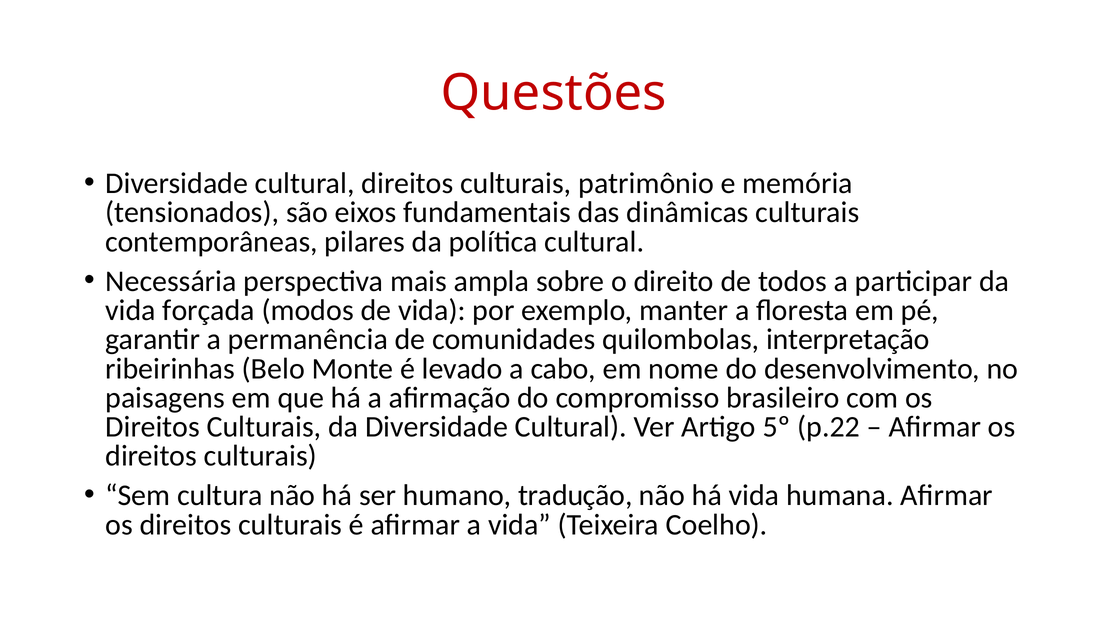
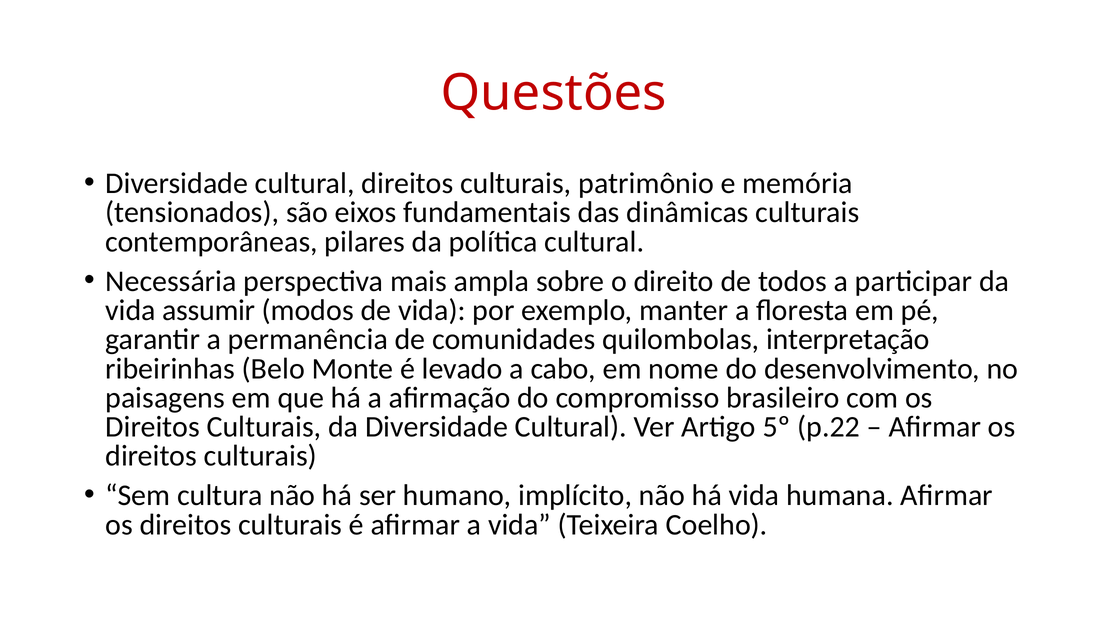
forçada: forçada -> assumir
tradução: tradução -> implícito
